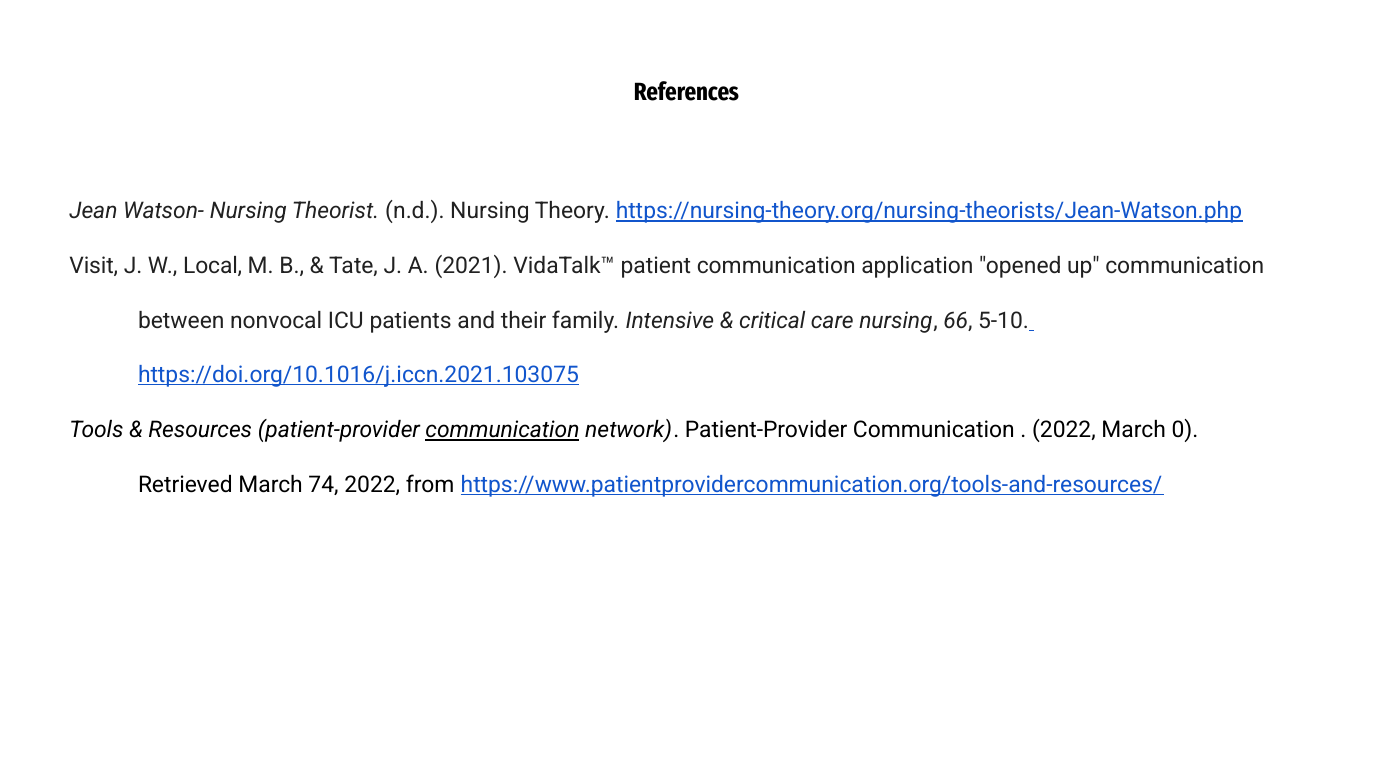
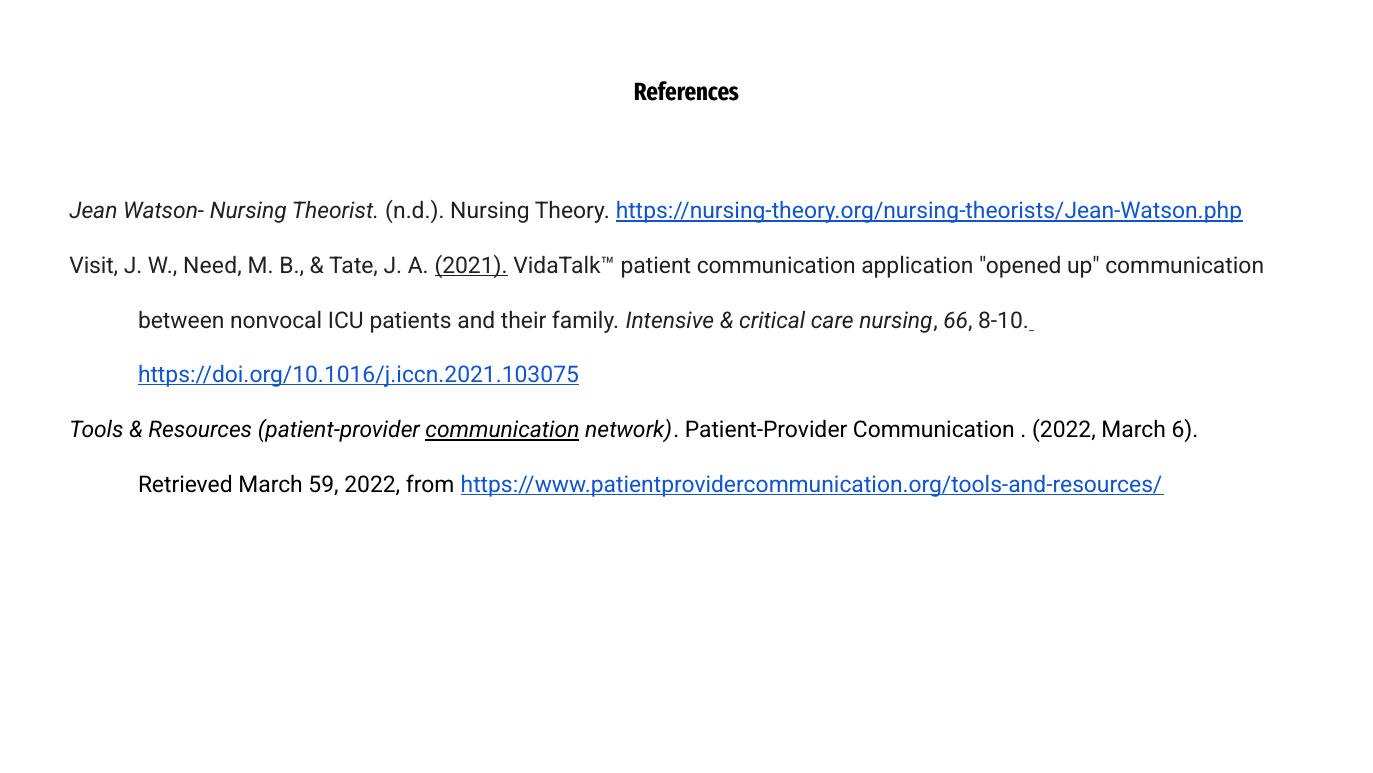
Local: Local -> Need
2021 underline: none -> present
5-10: 5-10 -> 8-10
0: 0 -> 6
74: 74 -> 59
